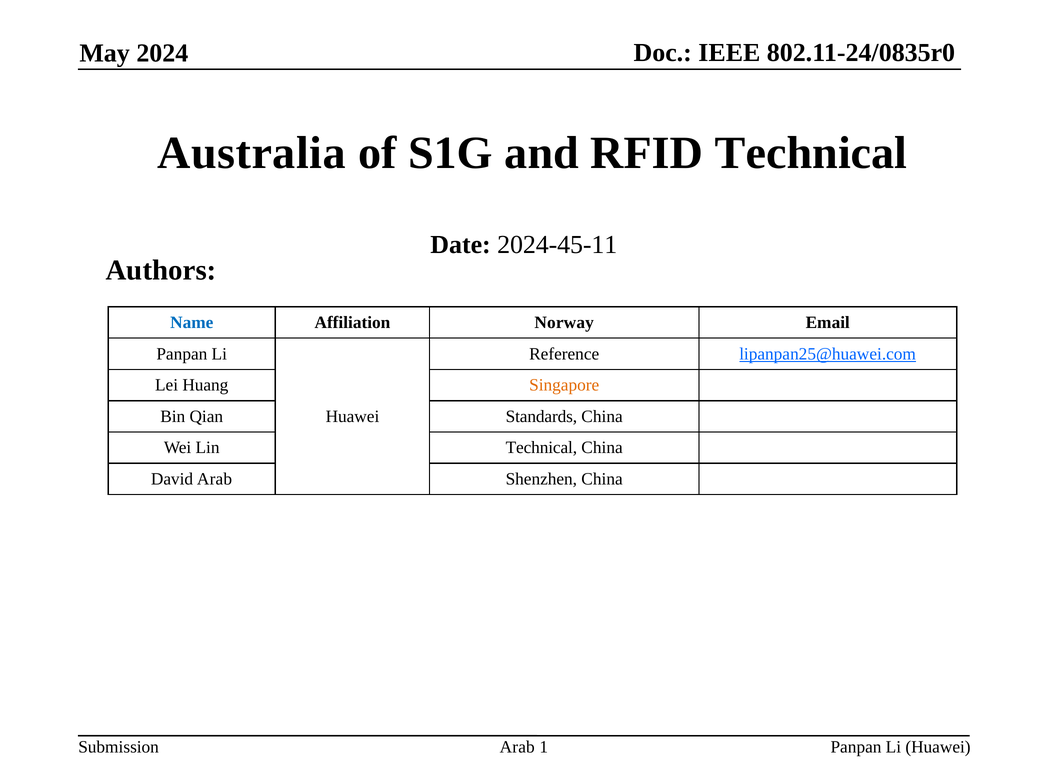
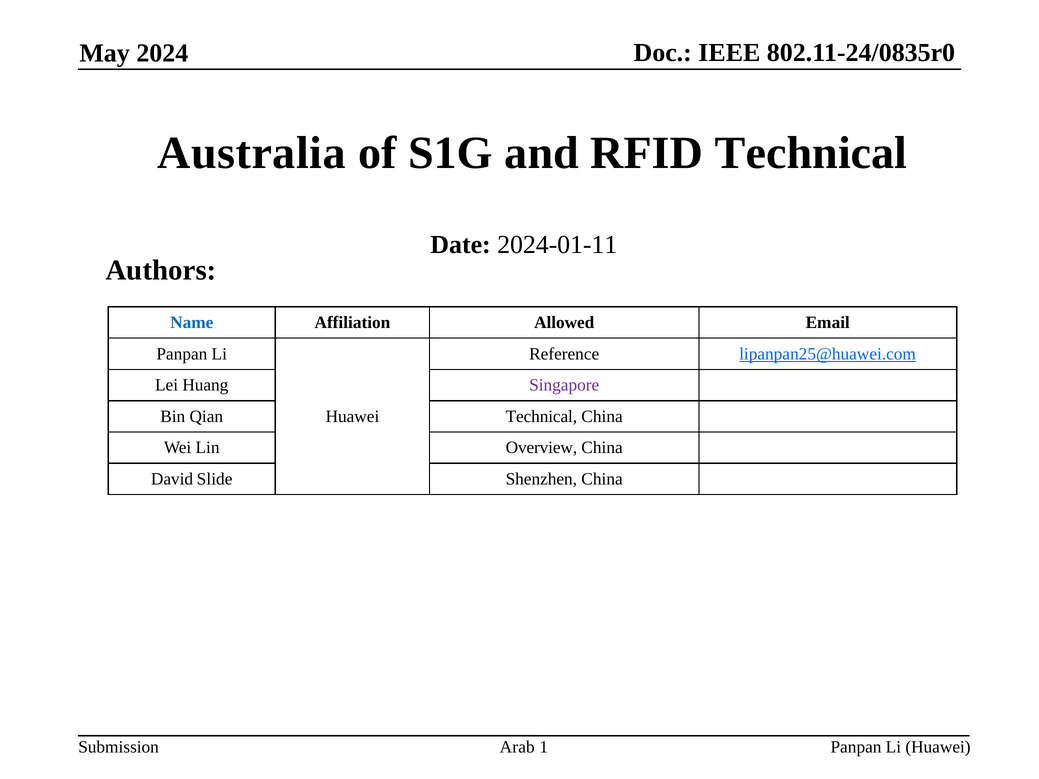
2024-45-11: 2024-45-11 -> 2024-01-11
Norway: Norway -> Allowed
Singapore colour: orange -> purple
Qian Standards: Standards -> Technical
Lin Technical: Technical -> Overview
David Arab: Arab -> Slide
